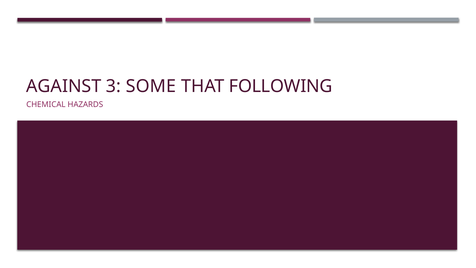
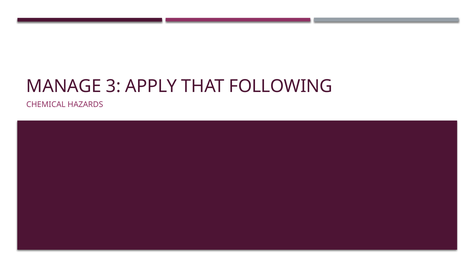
AGAINST: AGAINST -> MANAGE
SOME: SOME -> APPLY
